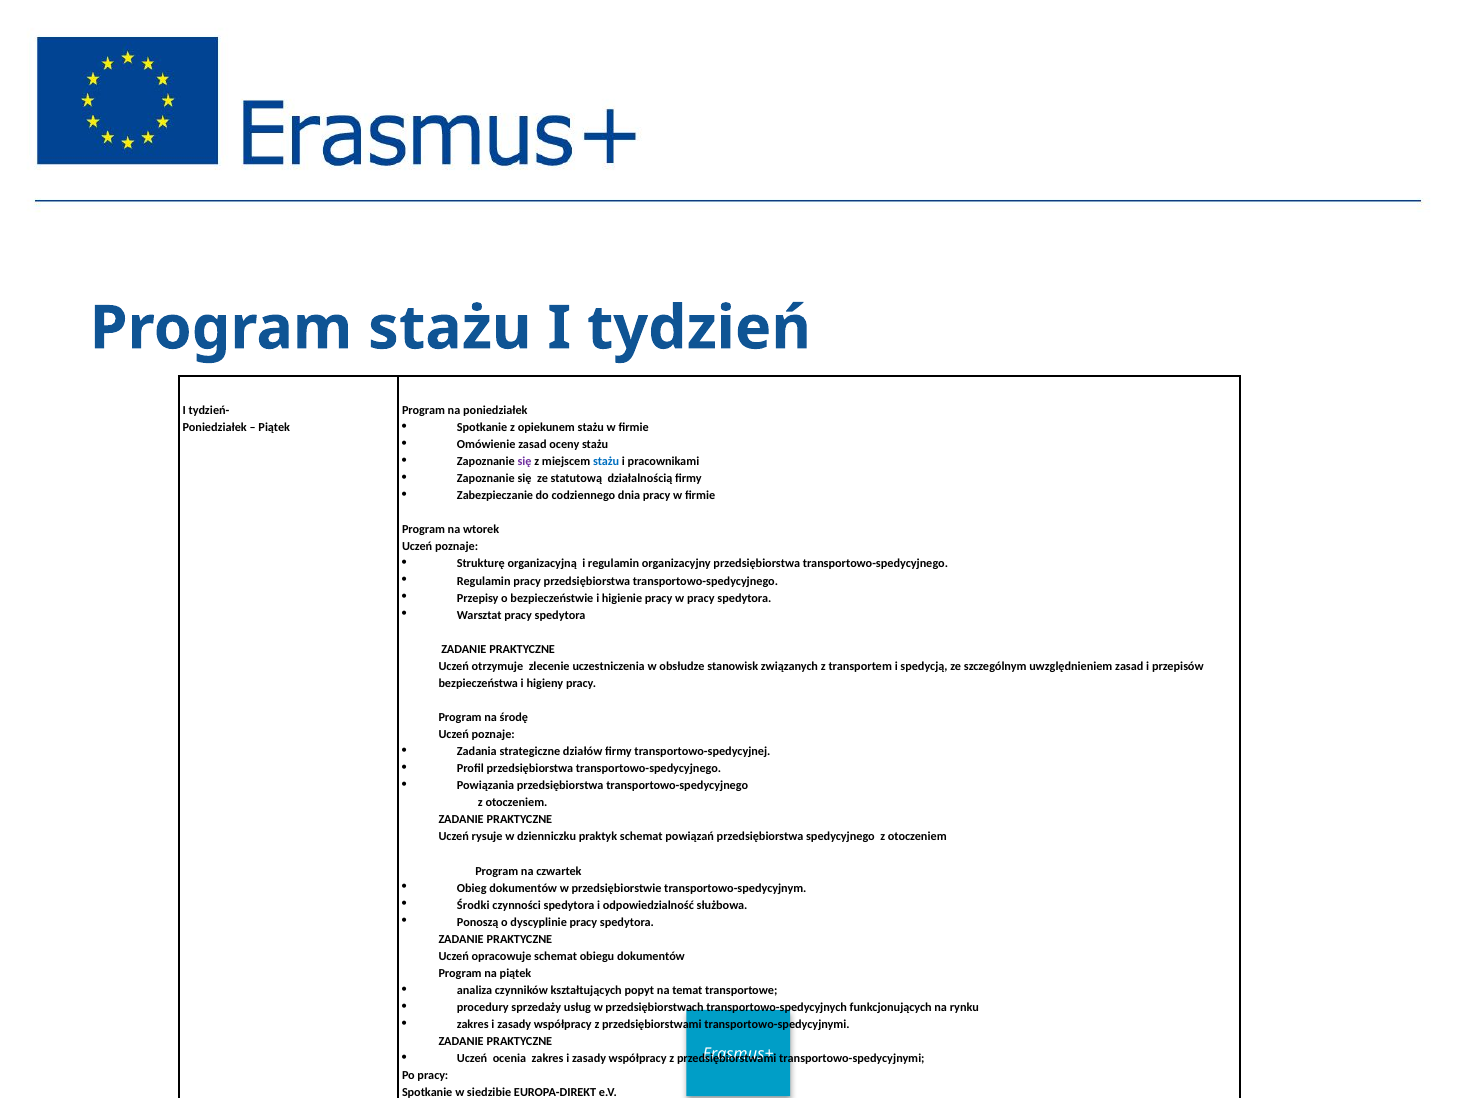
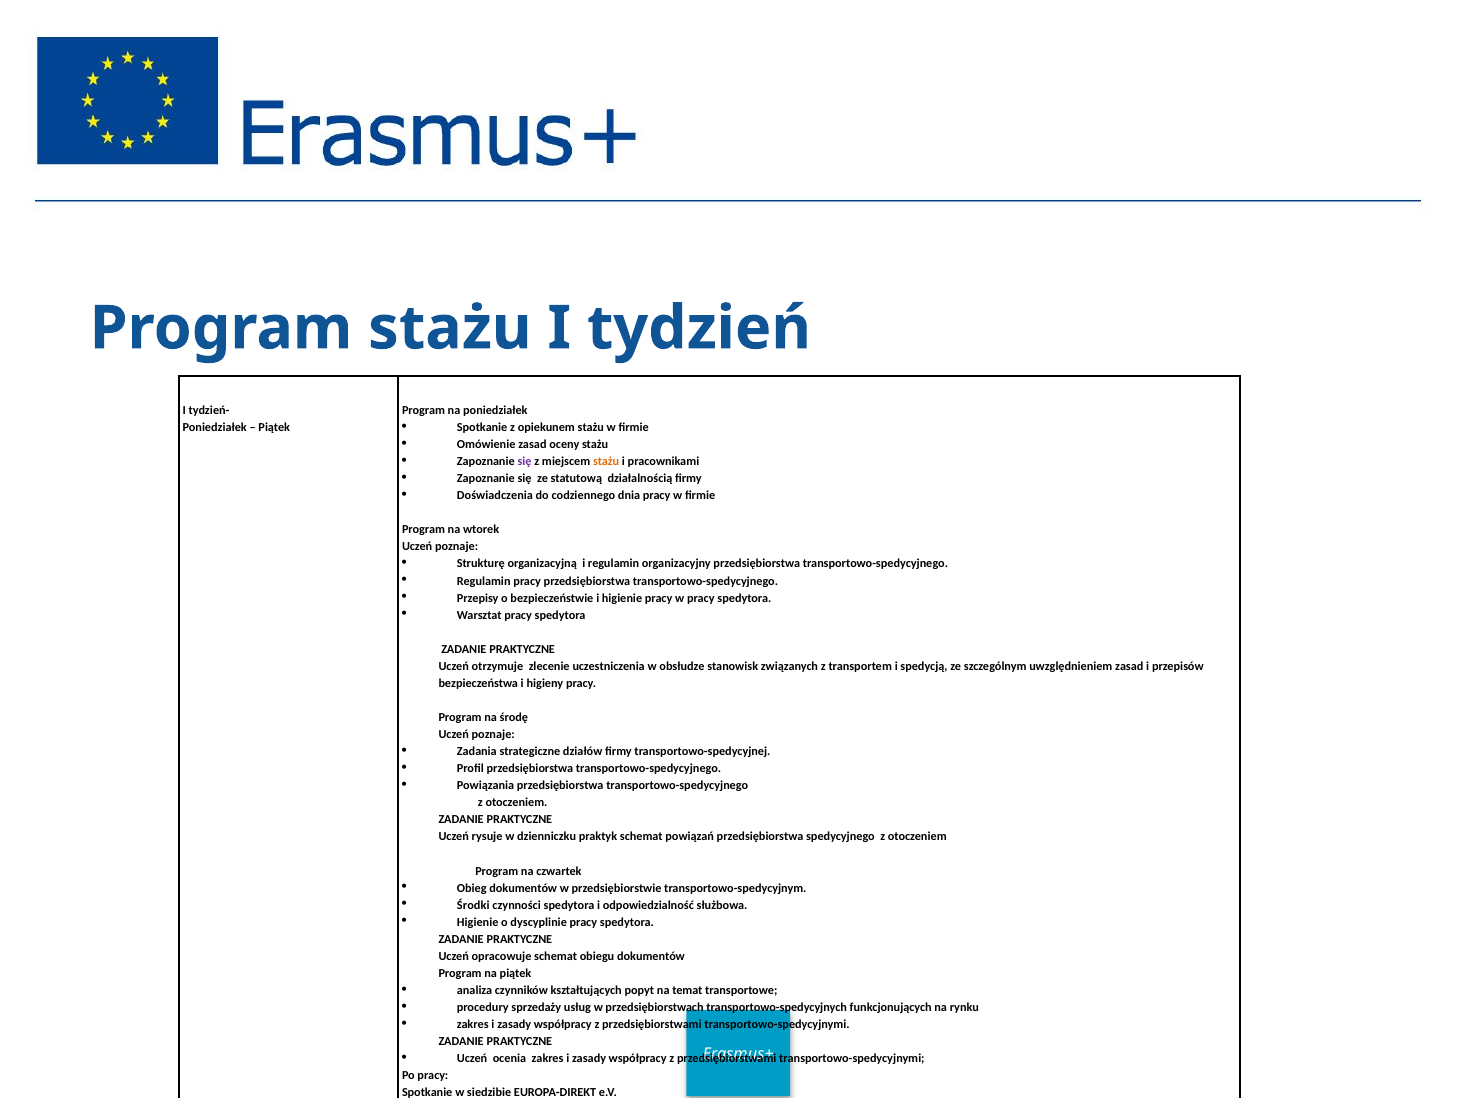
stażu at (606, 462) colour: blue -> orange
Zabezpieczanie: Zabezpieczanie -> Doświadczenia
Ponoszą at (478, 923): Ponoszą -> Higienie
